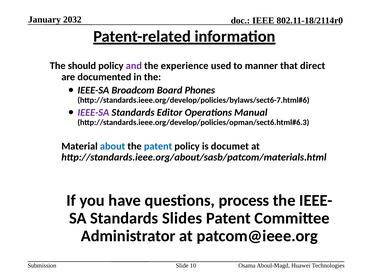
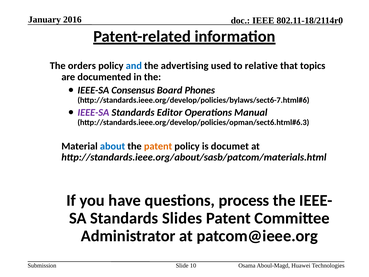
2032: 2032 -> 2016
should: should -> orders
and colour: purple -> blue
experience: experience -> advertising
manner: manner -> relative
direct: direct -> topics
Broadcom: Broadcom -> Consensus
patent at (158, 146) colour: blue -> orange
